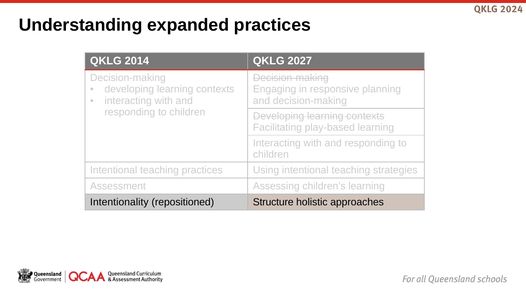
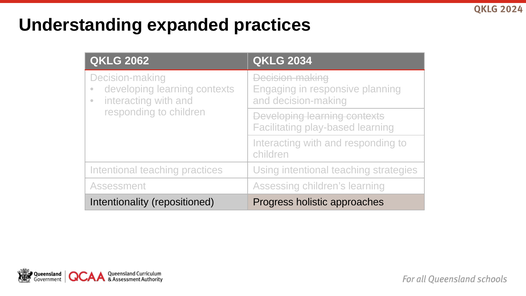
2014: 2014 -> 2062
2027: 2027 -> 2034
Structure: Structure -> Progress
